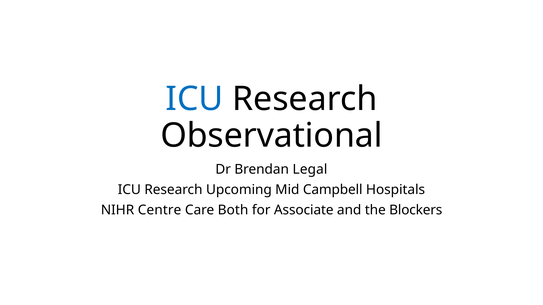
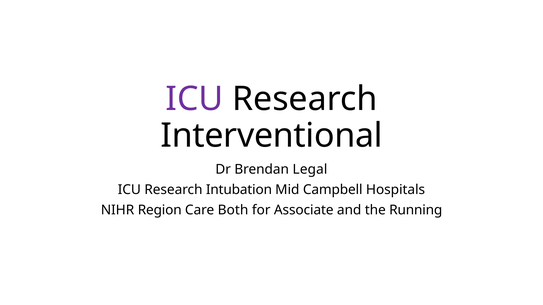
ICU at (194, 99) colour: blue -> purple
Observational: Observational -> Interventional
Upcoming: Upcoming -> Intubation
Centre: Centre -> Region
Blockers: Blockers -> Running
